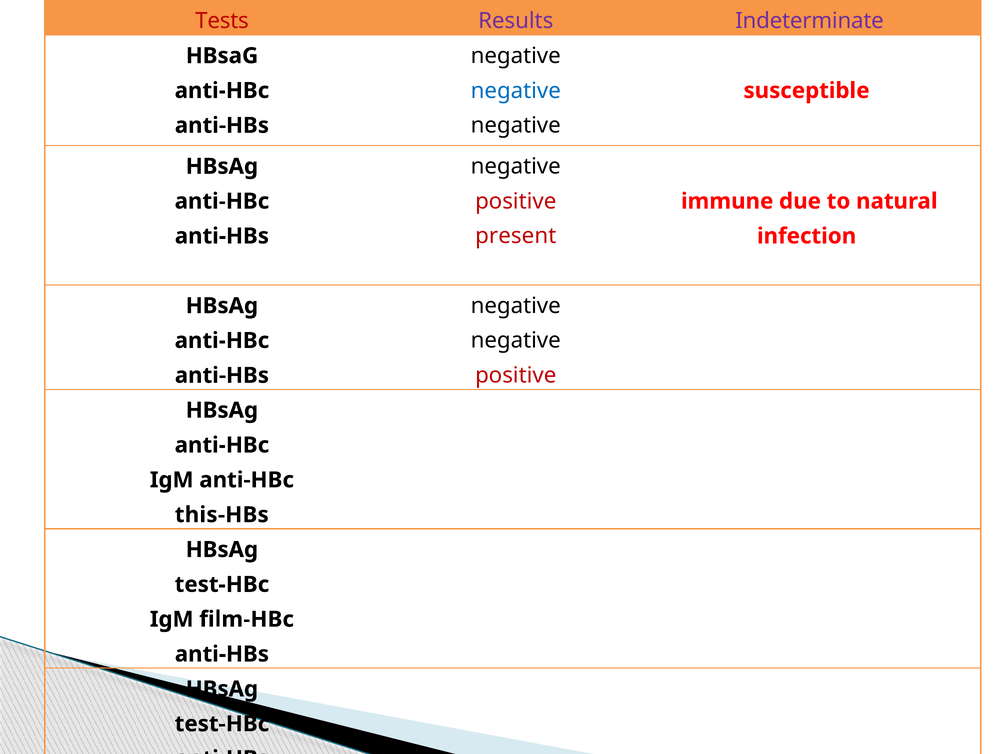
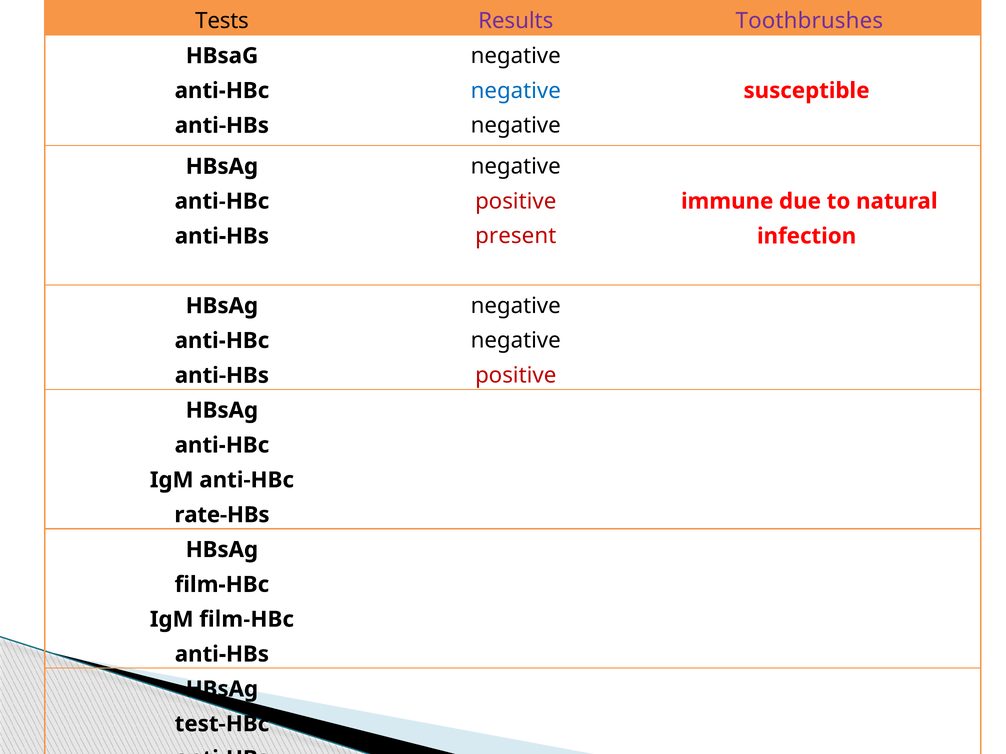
Tests colour: red -> black
Indeterminate: Indeterminate -> Toothbrushes
this-HBs: this-HBs -> rate-HBs
test-HBc at (222, 585): test-HBc -> film-HBc
